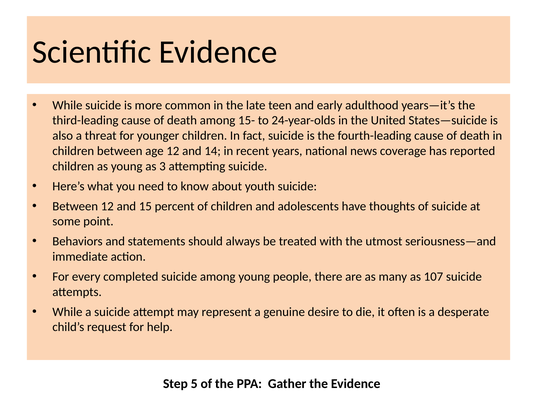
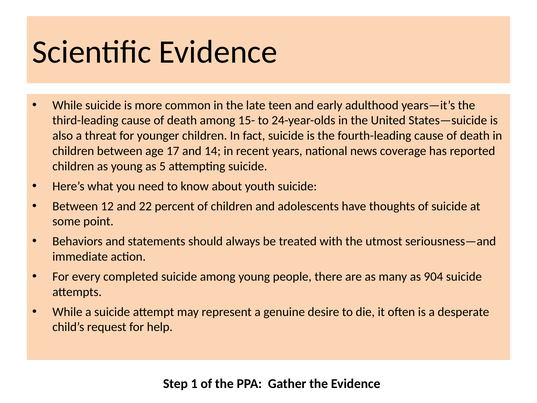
age 12: 12 -> 17
3: 3 -> 5
15: 15 -> 22
107: 107 -> 904
5: 5 -> 1
